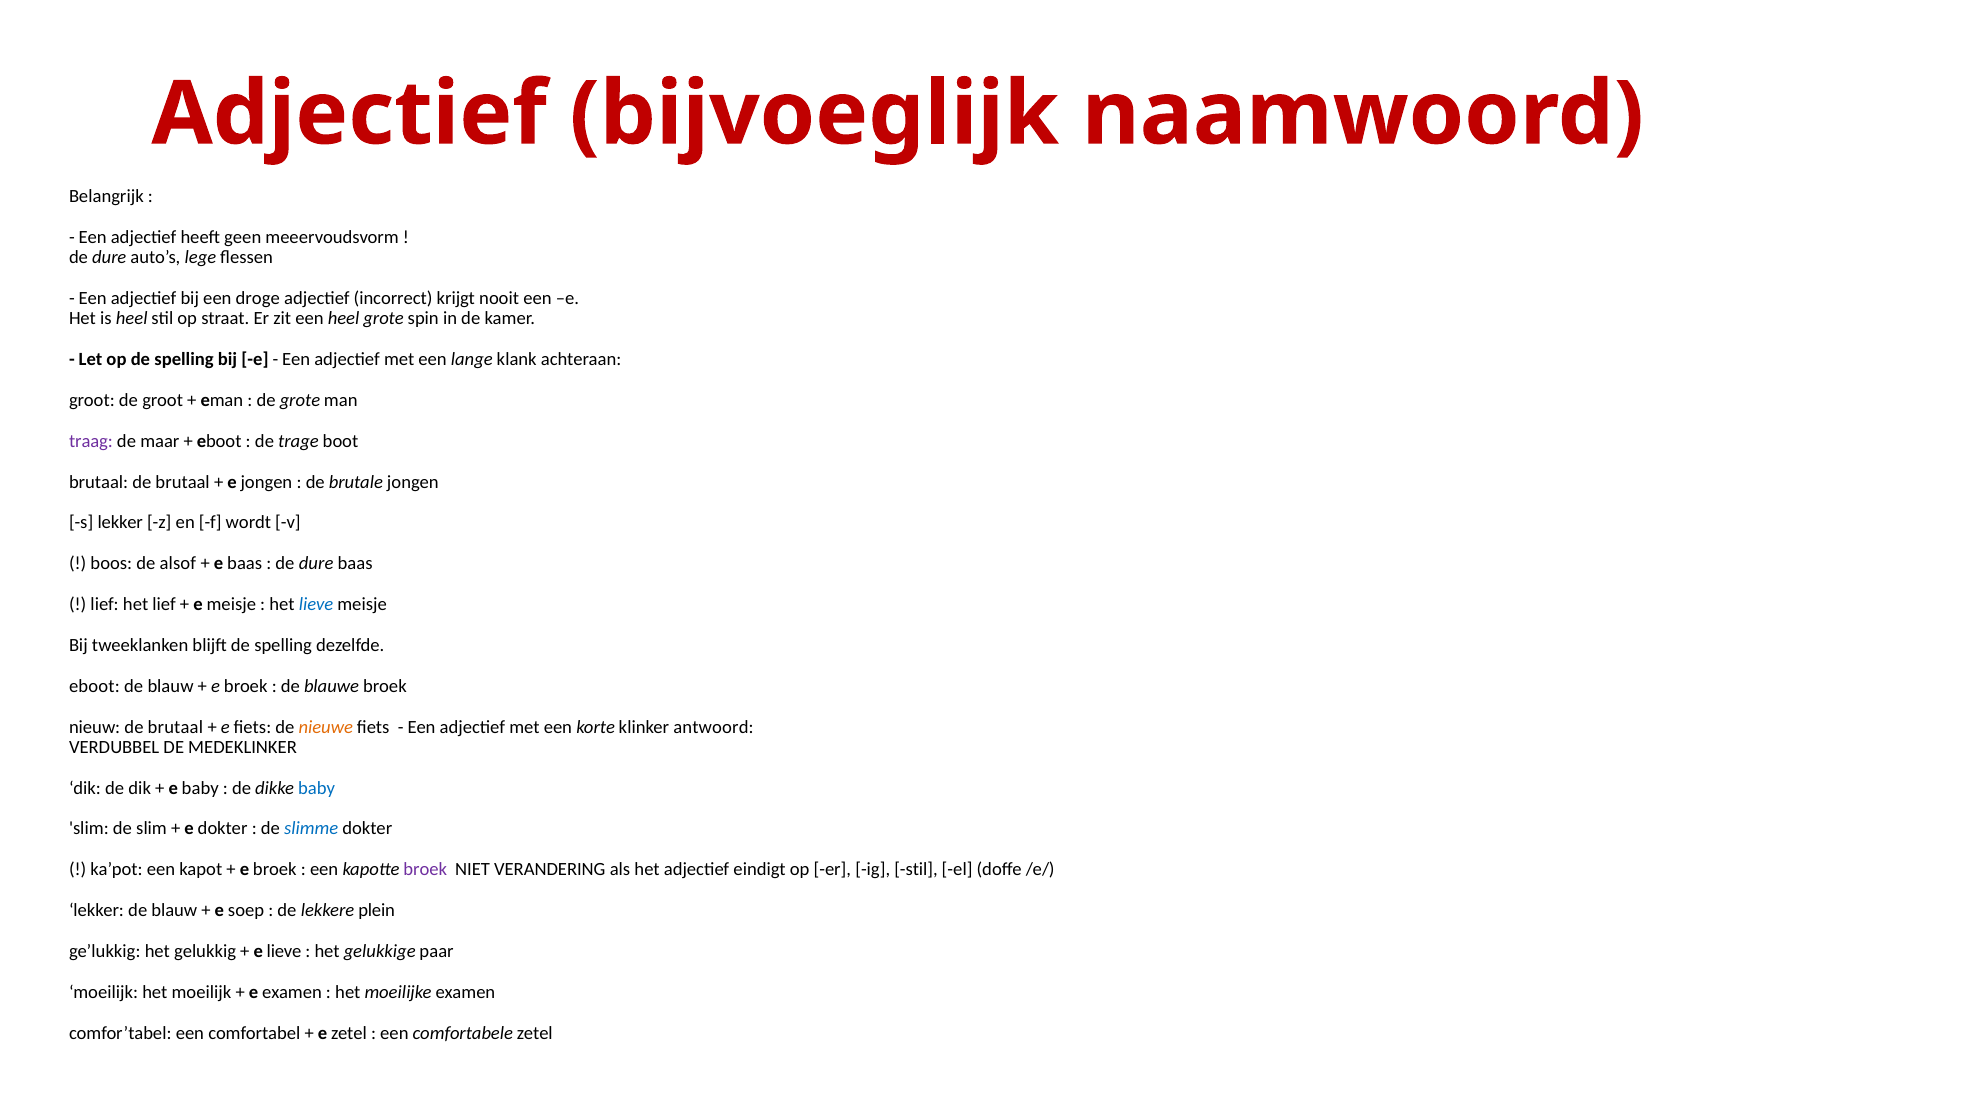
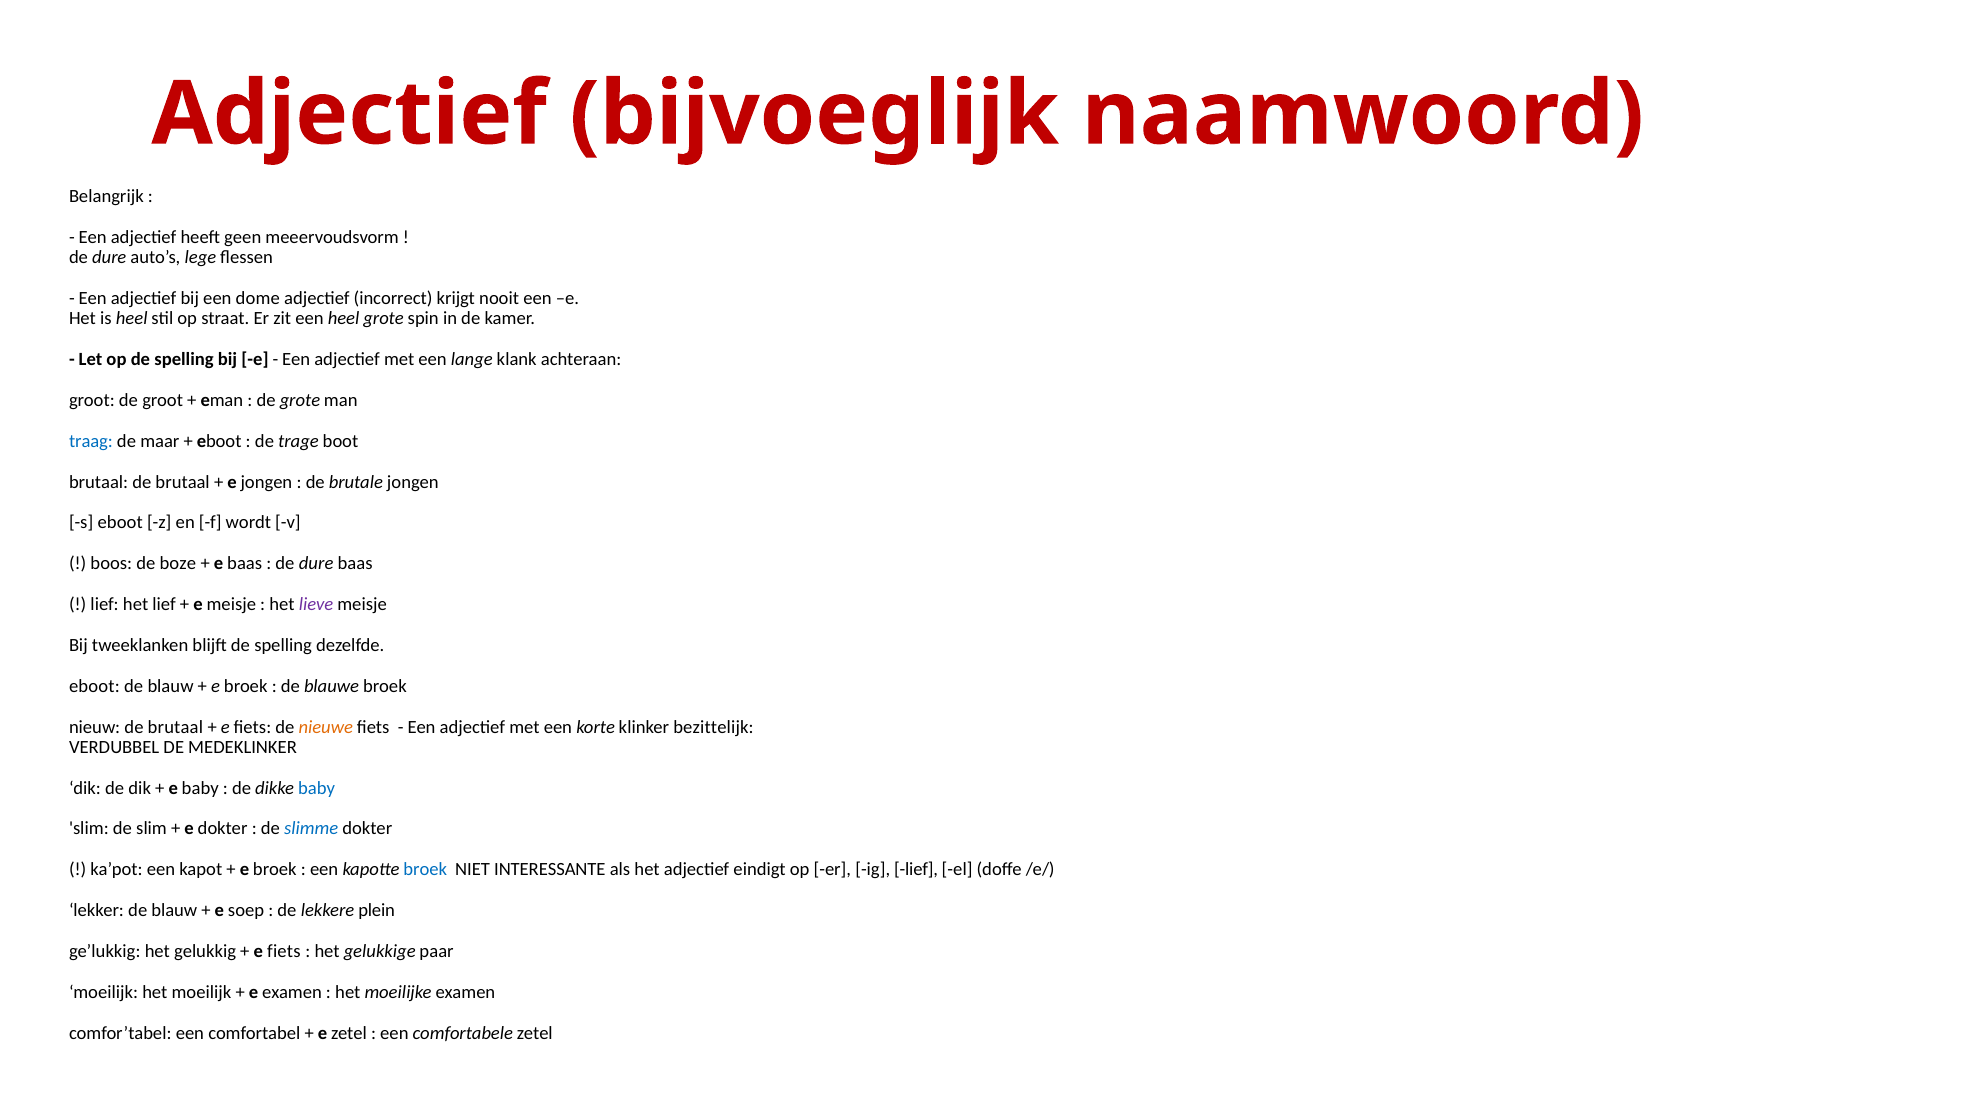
droge: droge -> dome
traag colour: purple -> blue
s lekker: lekker -> eboot
alsof: alsof -> boze
lieve at (316, 605) colour: blue -> purple
antwoord: antwoord -> bezittelijk
broek at (425, 870) colour: purple -> blue
VERANDERING: VERANDERING -> INTERESSANTE
ig stil: stil -> lief
lieve at (284, 952): lieve -> fiets
